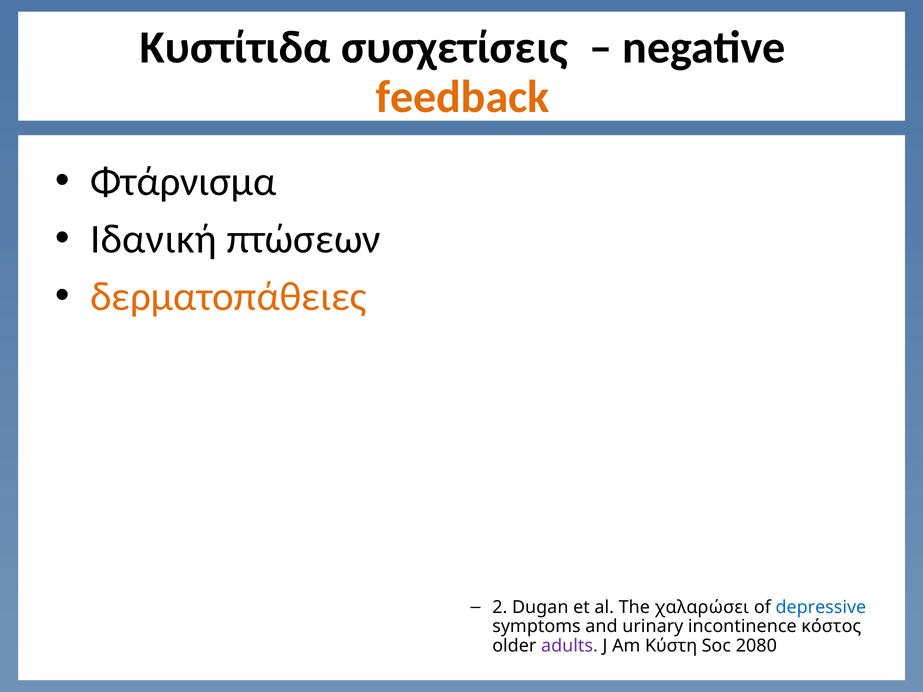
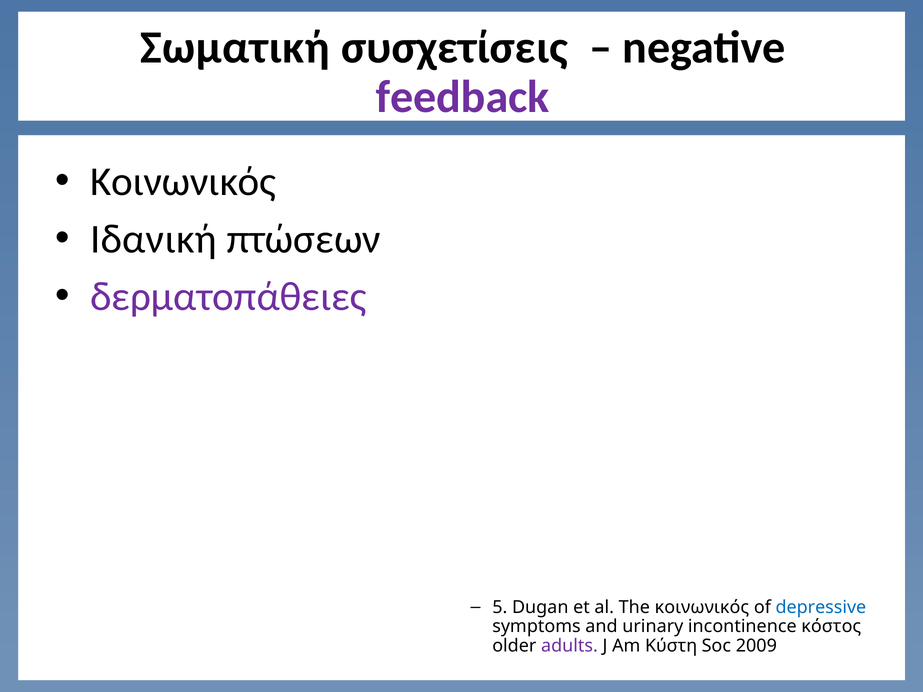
Κυστίτιδα: Κυστίτιδα -> Σωματική
feedback colour: orange -> purple
Φτάρνισμα at (183, 182): Φτάρνισμα -> Κοινωνικός
δερματοπάθειες colour: orange -> purple
2: 2 -> 5
The χαλαρώσει: χαλαρώσει -> κοινωνικός
2080: 2080 -> 2009
